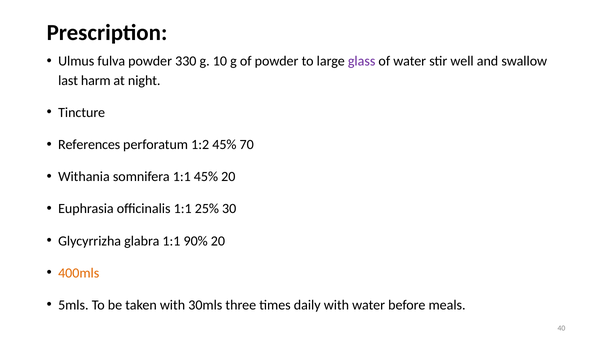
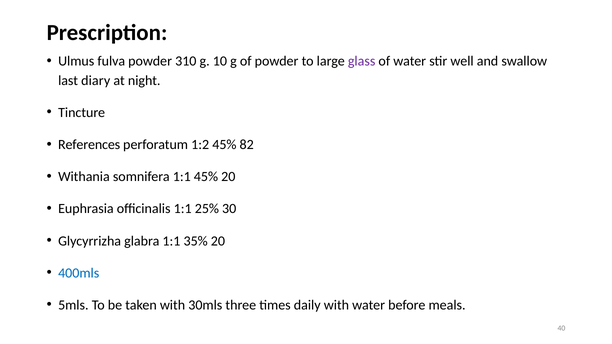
330: 330 -> 310
harm: harm -> diary
70: 70 -> 82
90%: 90% -> 35%
400mls colour: orange -> blue
